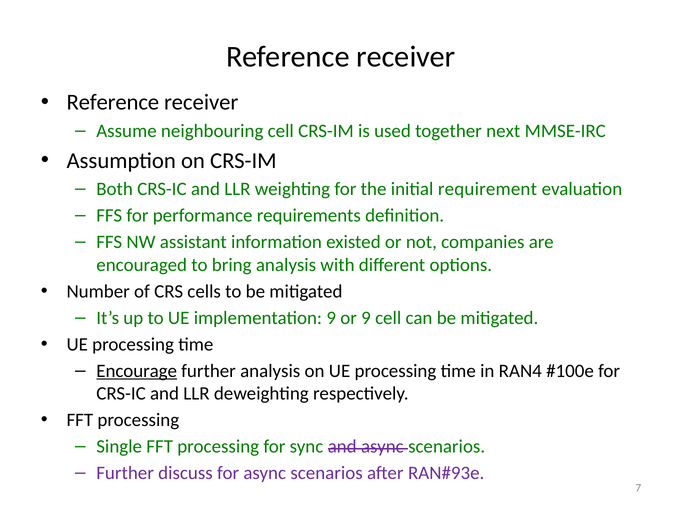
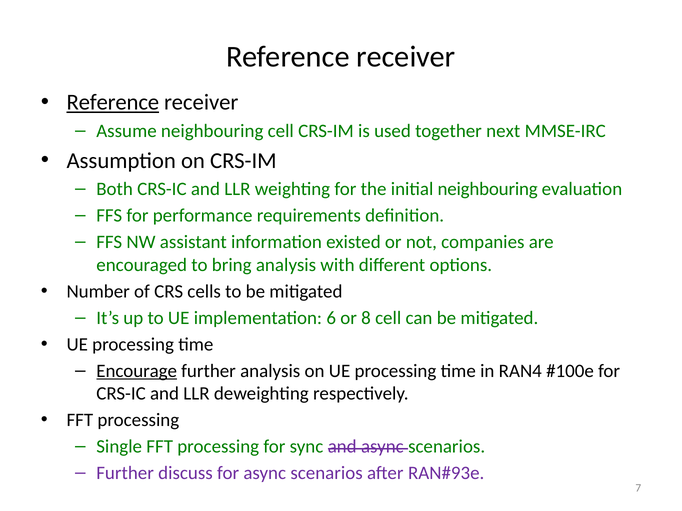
Reference at (113, 103) underline: none -> present
initial requirement: requirement -> neighbouring
implementation 9: 9 -> 6
or 9: 9 -> 8
